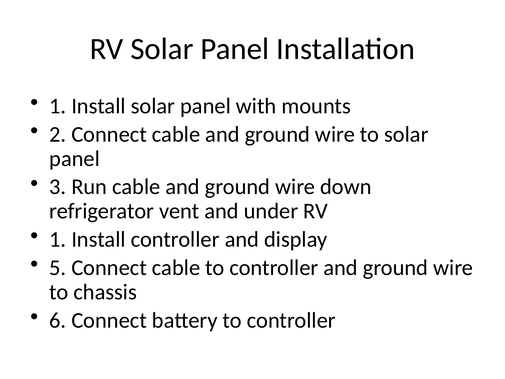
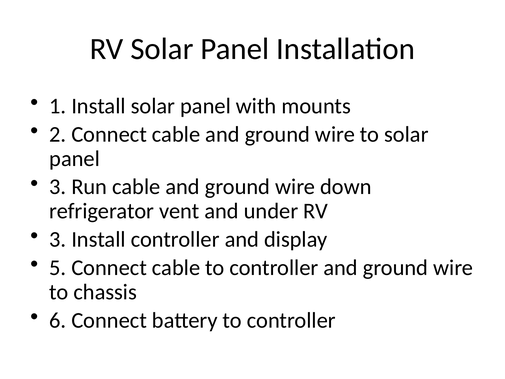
1 at (58, 239): 1 -> 3
